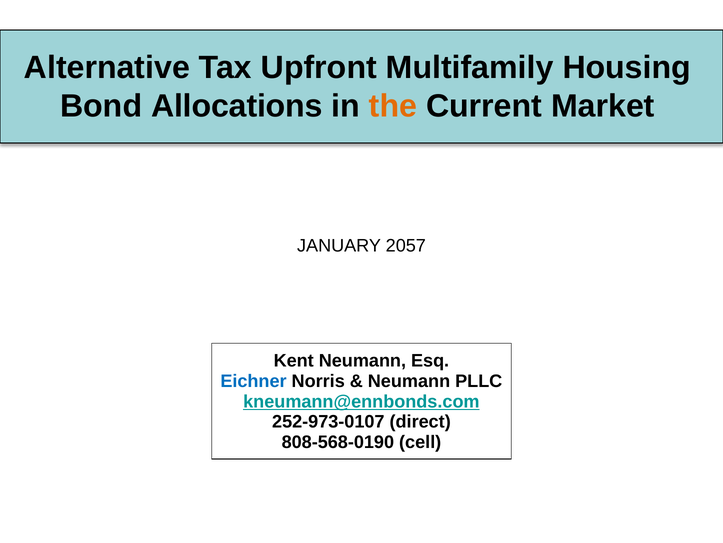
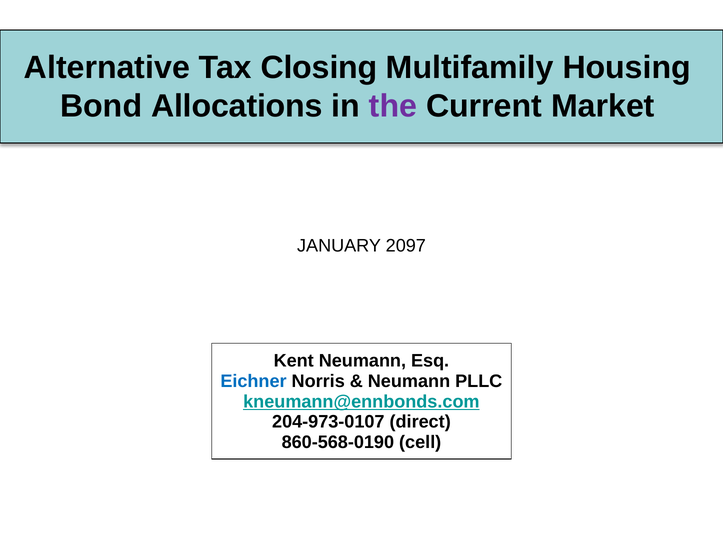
Upfront: Upfront -> Closing
the colour: orange -> purple
2057: 2057 -> 2097
252-973-0107: 252-973-0107 -> 204-973-0107
808-568-0190: 808-568-0190 -> 860-568-0190
